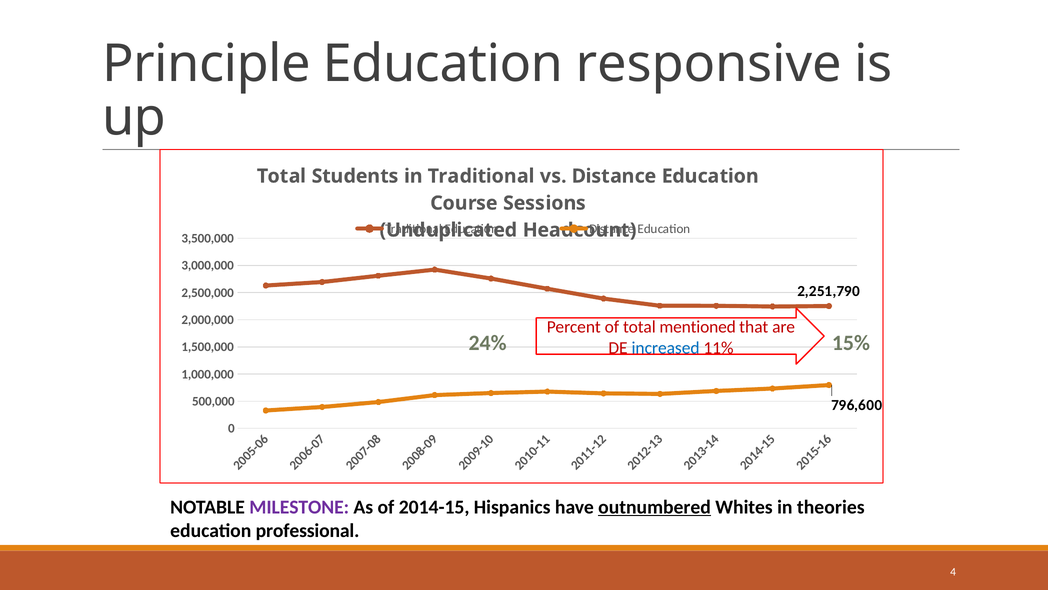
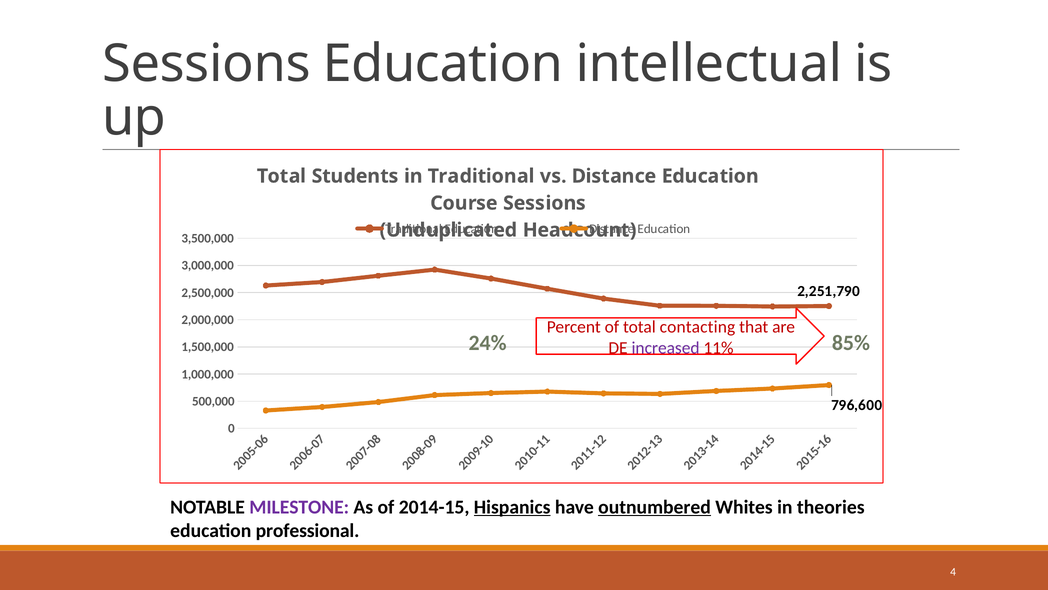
Principle at (207, 64): Principle -> Sessions
responsive: responsive -> intellectual
mentioned: mentioned -> contacting
15%: 15% -> 85%
increased colour: blue -> purple
Hispanics underline: none -> present
